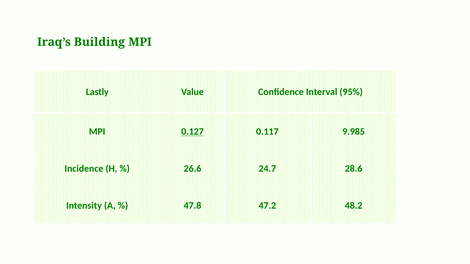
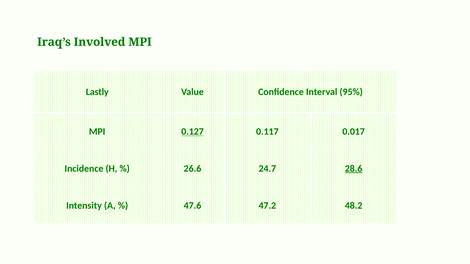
Building: Building -> Involved
9.985: 9.985 -> 0.017
28.6 underline: none -> present
47.8: 47.8 -> 47.6
